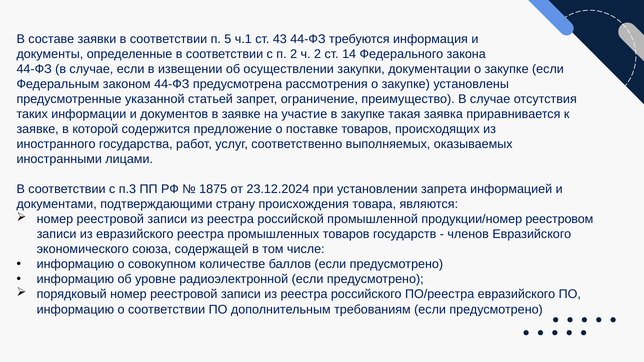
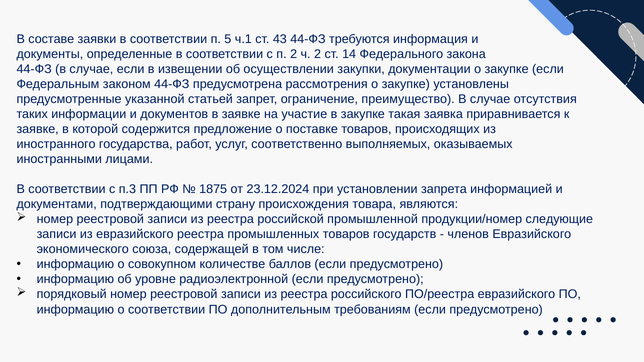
реестровом: реестровом -> следующие
